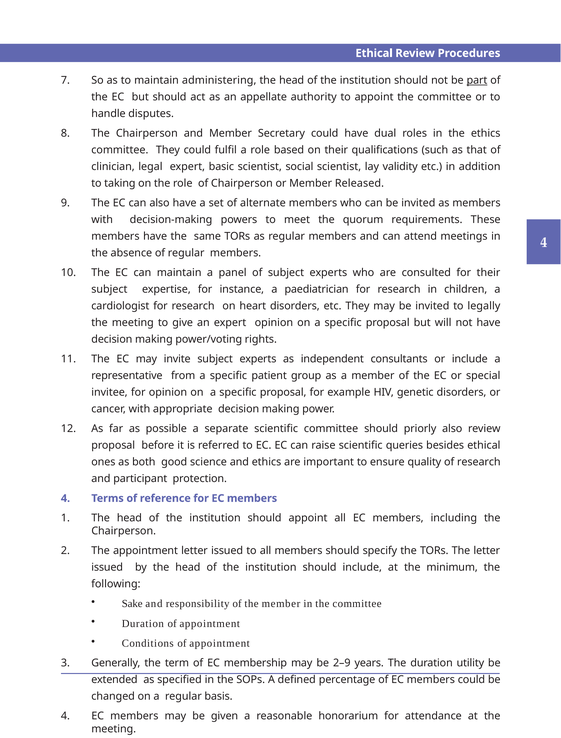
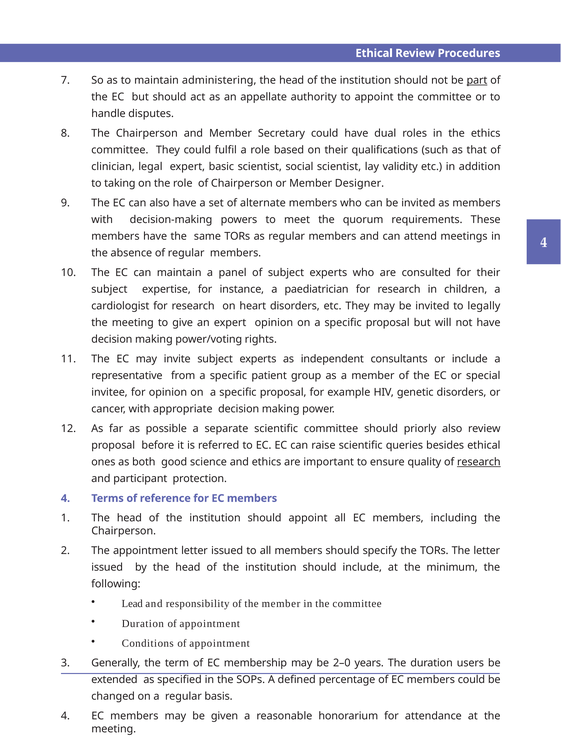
Released: Released -> Designer
research at (479, 461) underline: none -> present
Sake: Sake -> Lead
2–9: 2–9 -> 2–0
utility: utility -> users
